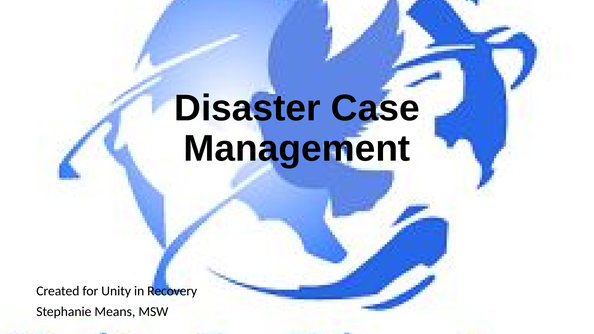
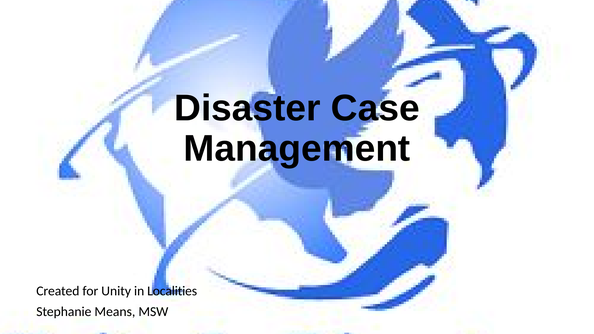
Recovery: Recovery -> Localities
